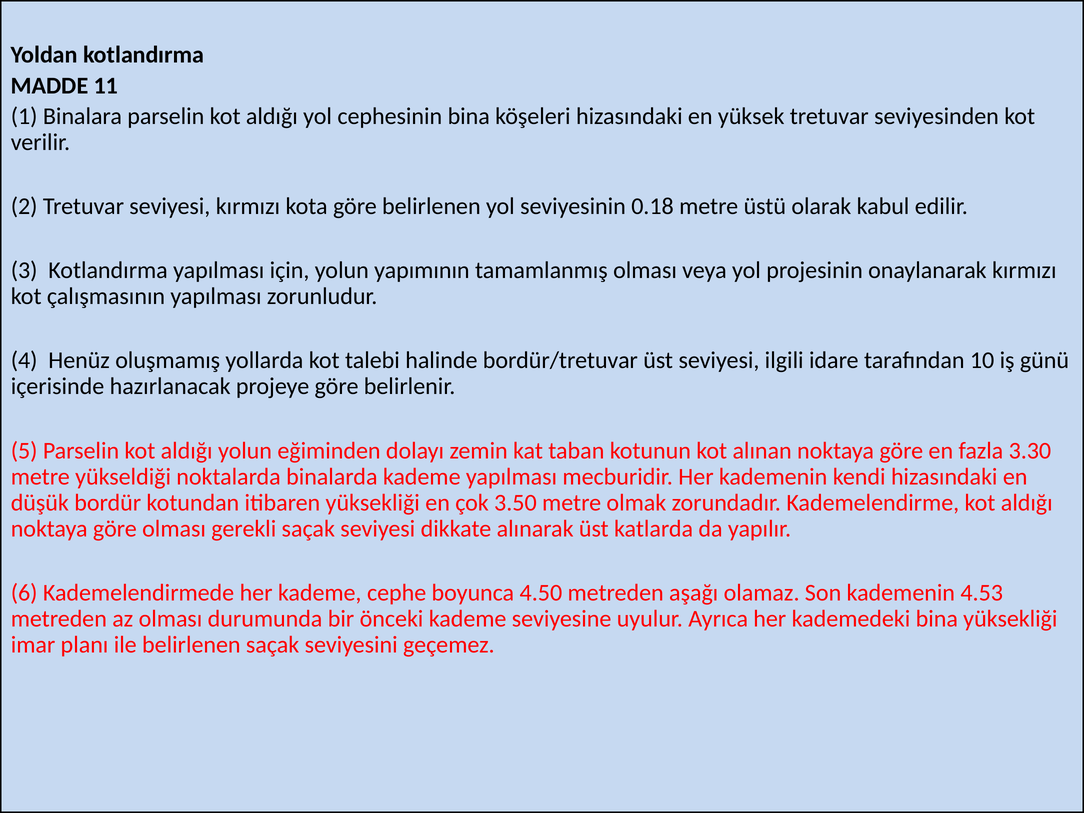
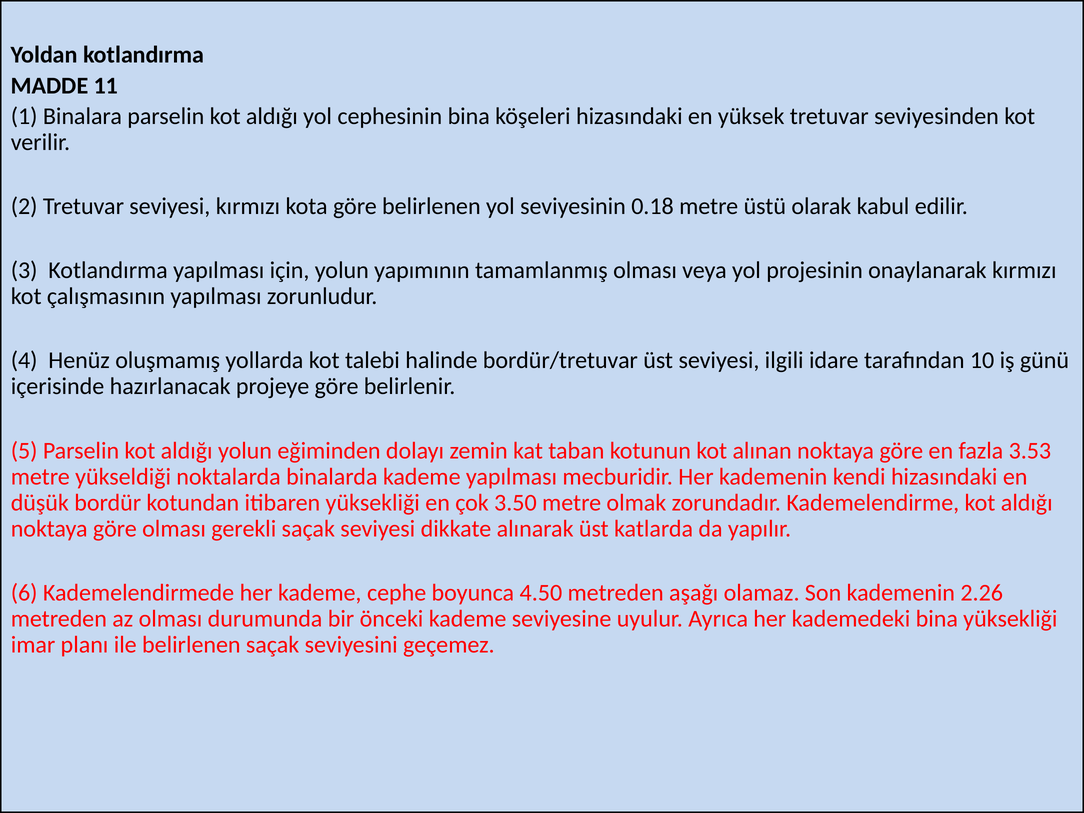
3.30: 3.30 -> 3.53
4.53: 4.53 -> 2.26
